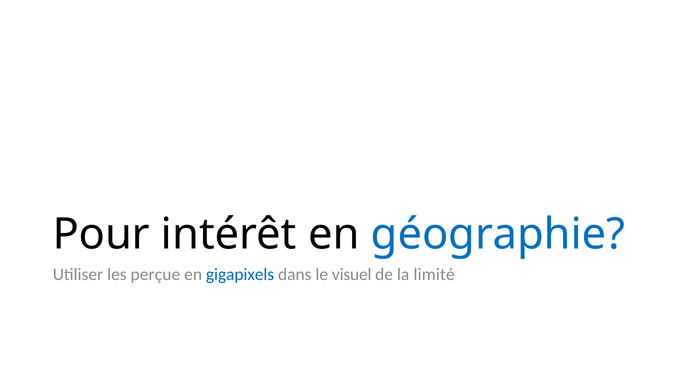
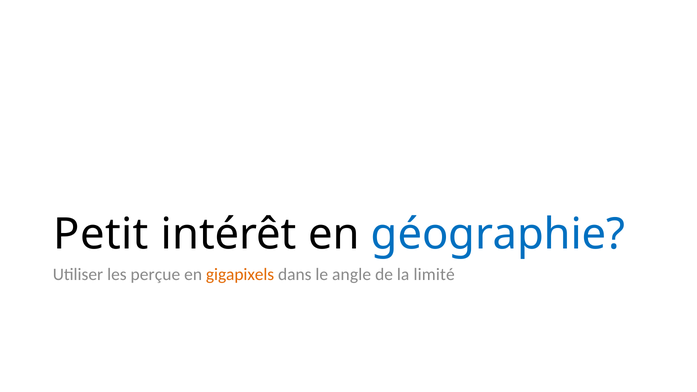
Pour: Pour -> Petit
gigapixels colour: blue -> orange
visuel: visuel -> angle
